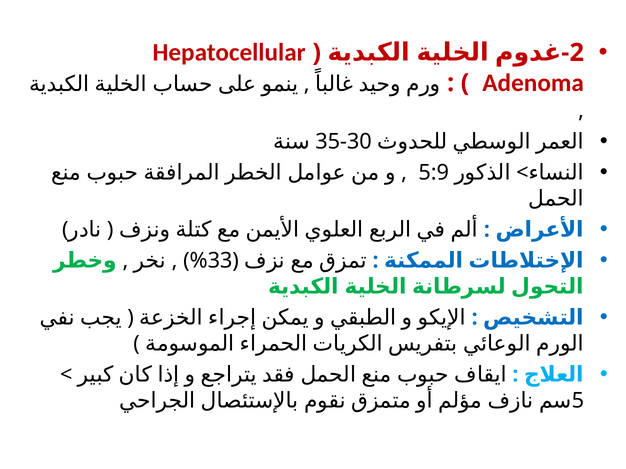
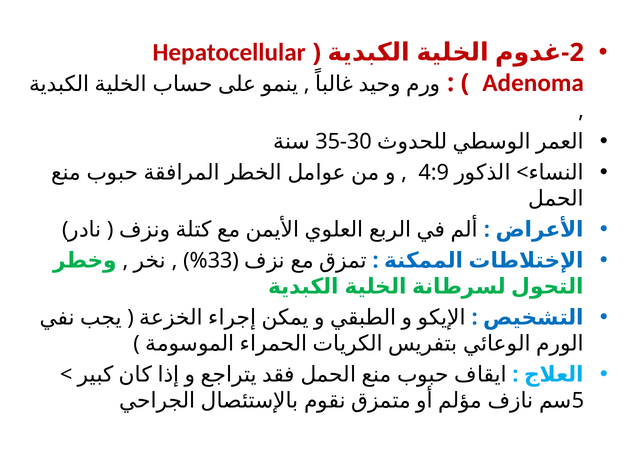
5:9: 5:9 -> 4:9
